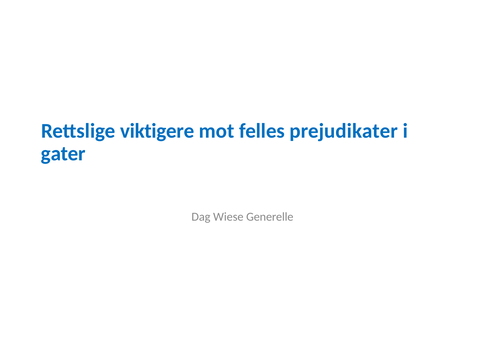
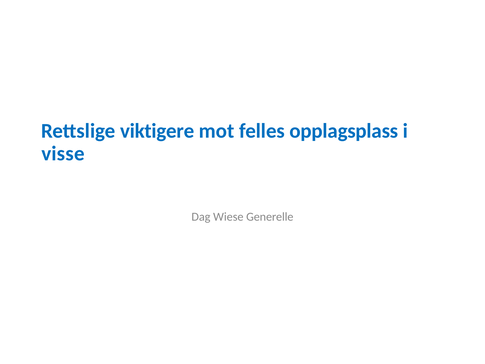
prejudikater: prejudikater -> opplagsplass
gater: gater -> visse
